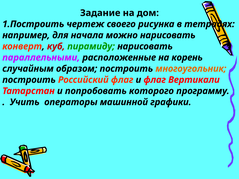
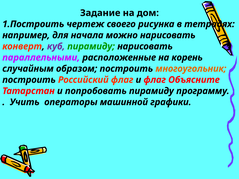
куб colour: red -> purple
Вертикали: Вертикали -> Объясните
попробовать которого: которого -> пирамиду
